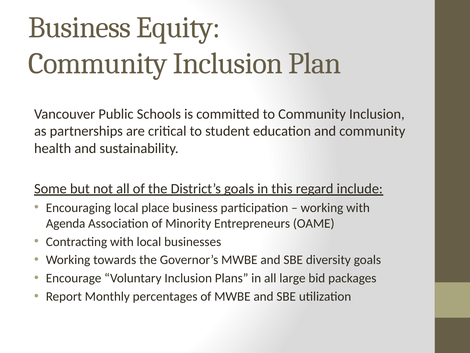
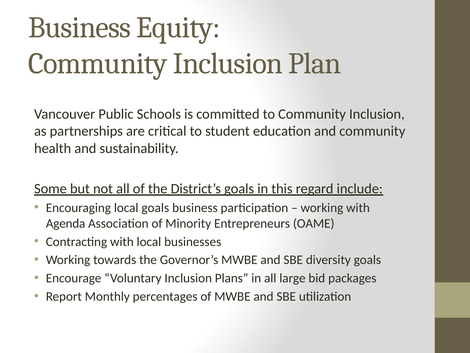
local place: place -> goals
